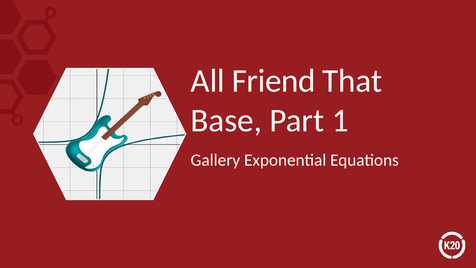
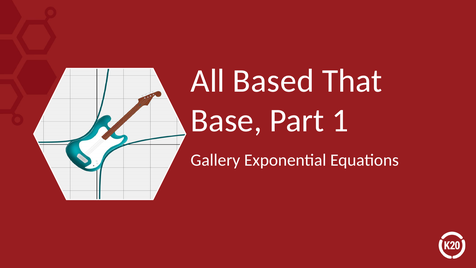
Friend: Friend -> Based
